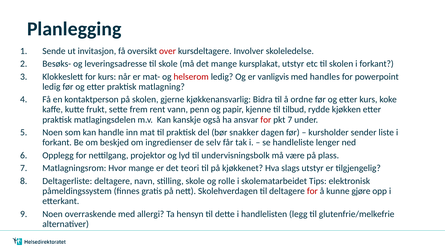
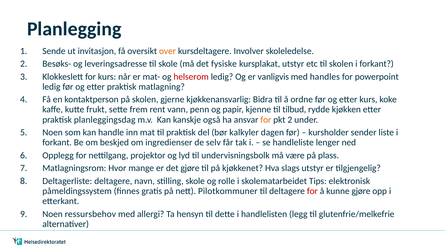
over colour: red -> orange
det mange: mange -> fysiske
matlagingsdelen: matlagingsdelen -> planleggingsdag
for at (266, 120) colour: red -> orange
pkt 7: 7 -> 2
snakker: snakker -> kalkyler
det teori: teori -> gjøre
Skolehverdagen: Skolehverdagen -> Pilotkommuner
overraskende: overraskende -> ressursbehov
